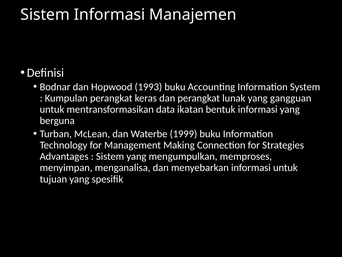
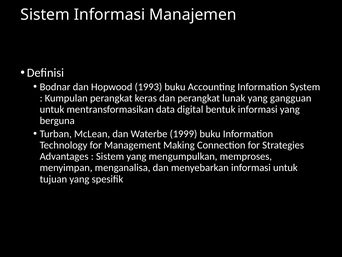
ikatan: ikatan -> digital
